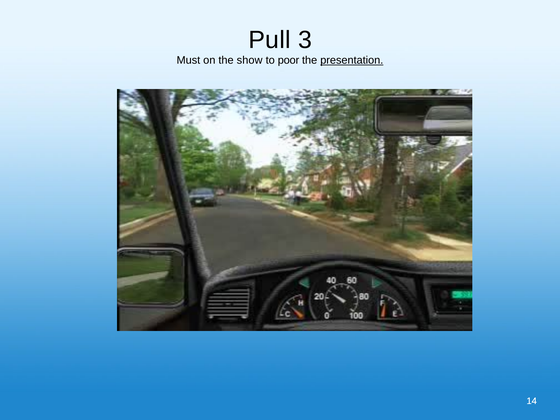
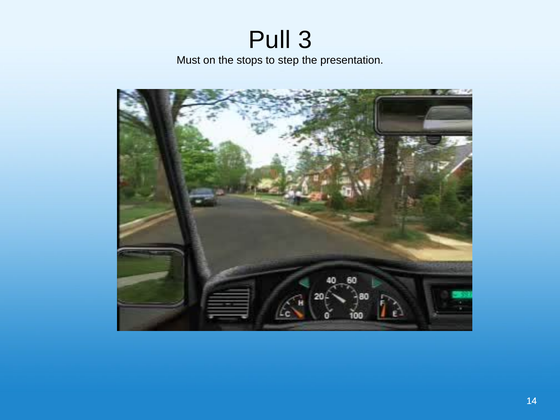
show: show -> stops
poor: poor -> step
presentation underline: present -> none
